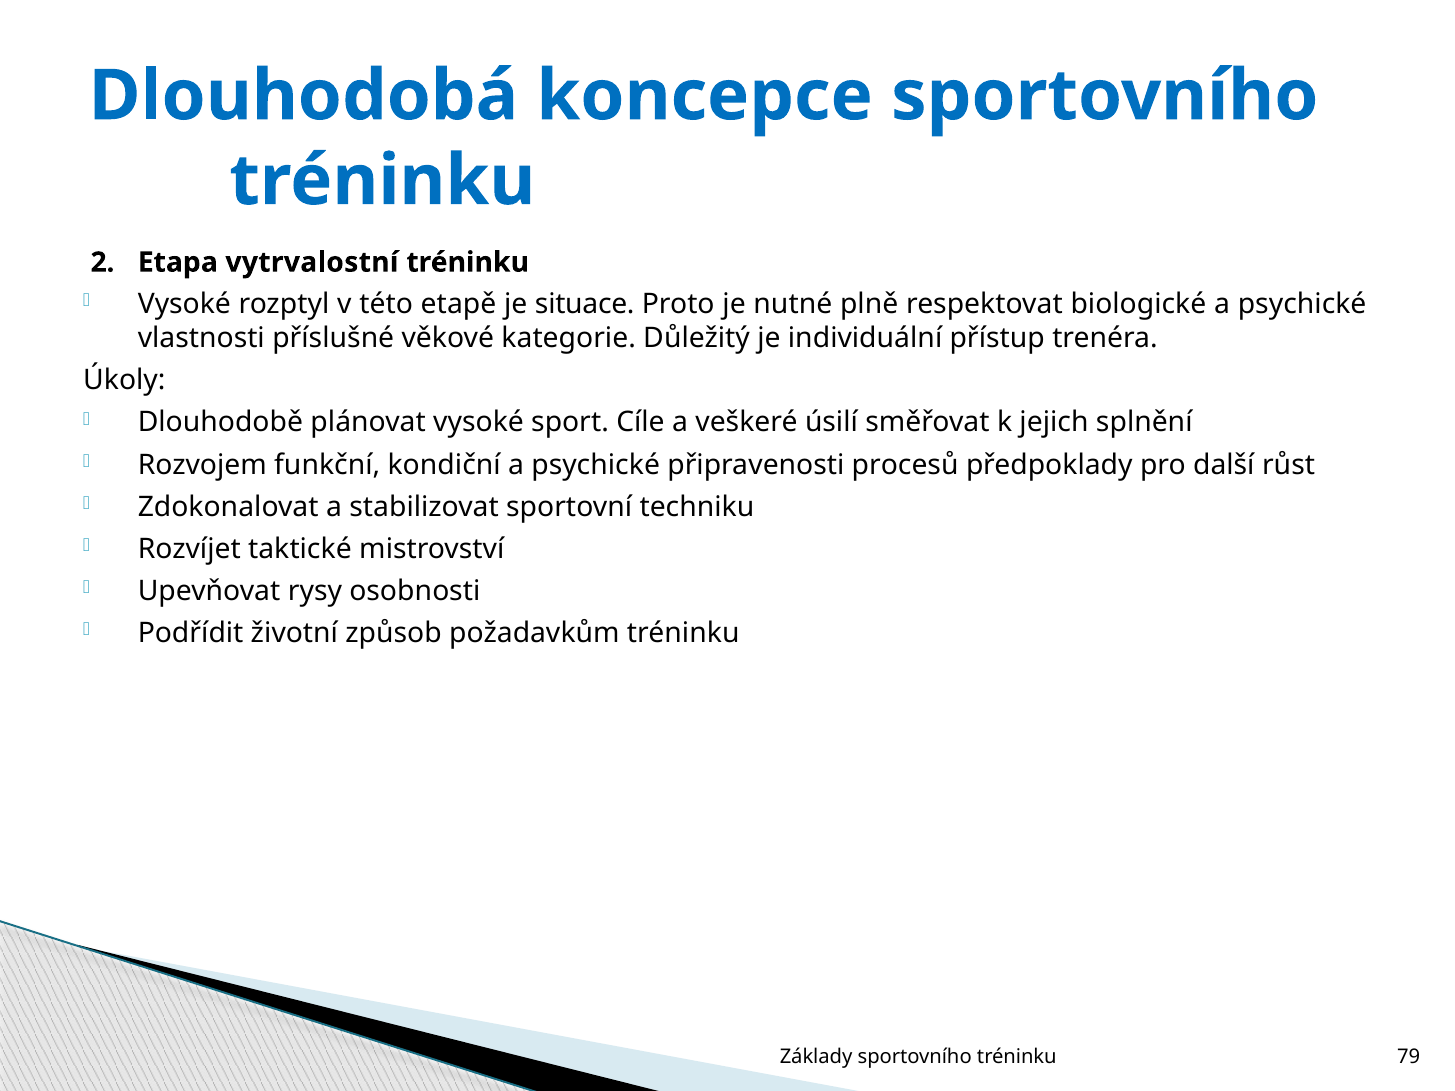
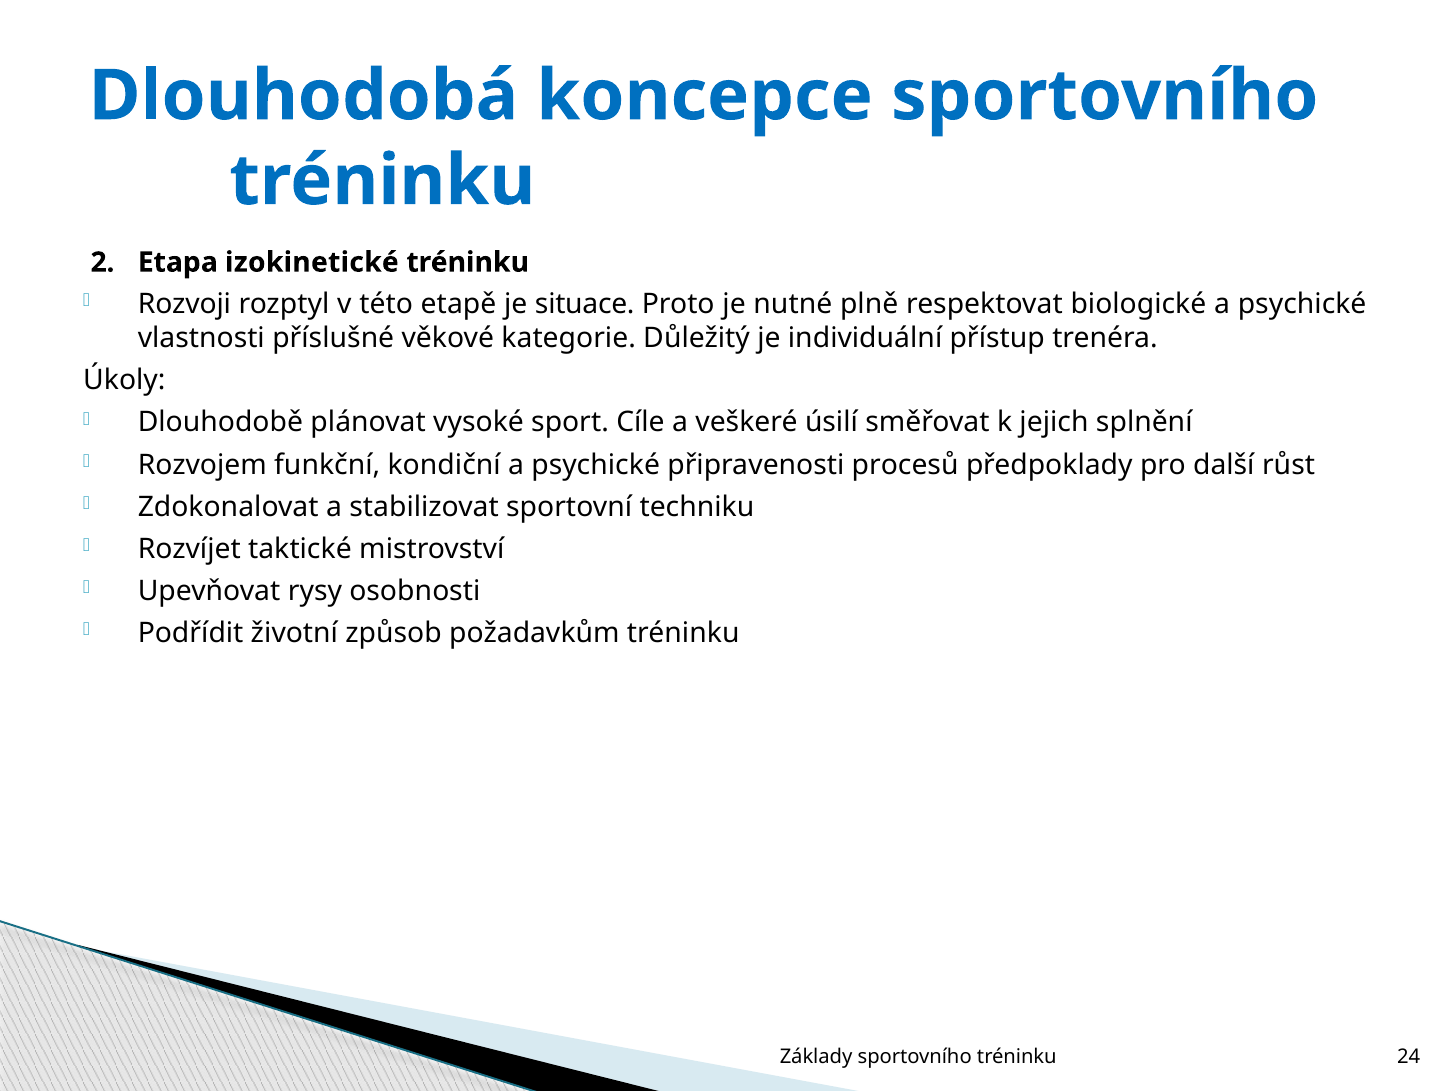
vytrvalostní: vytrvalostní -> izokinetické
Vysoké at (184, 305): Vysoké -> Rozvoji
79: 79 -> 24
